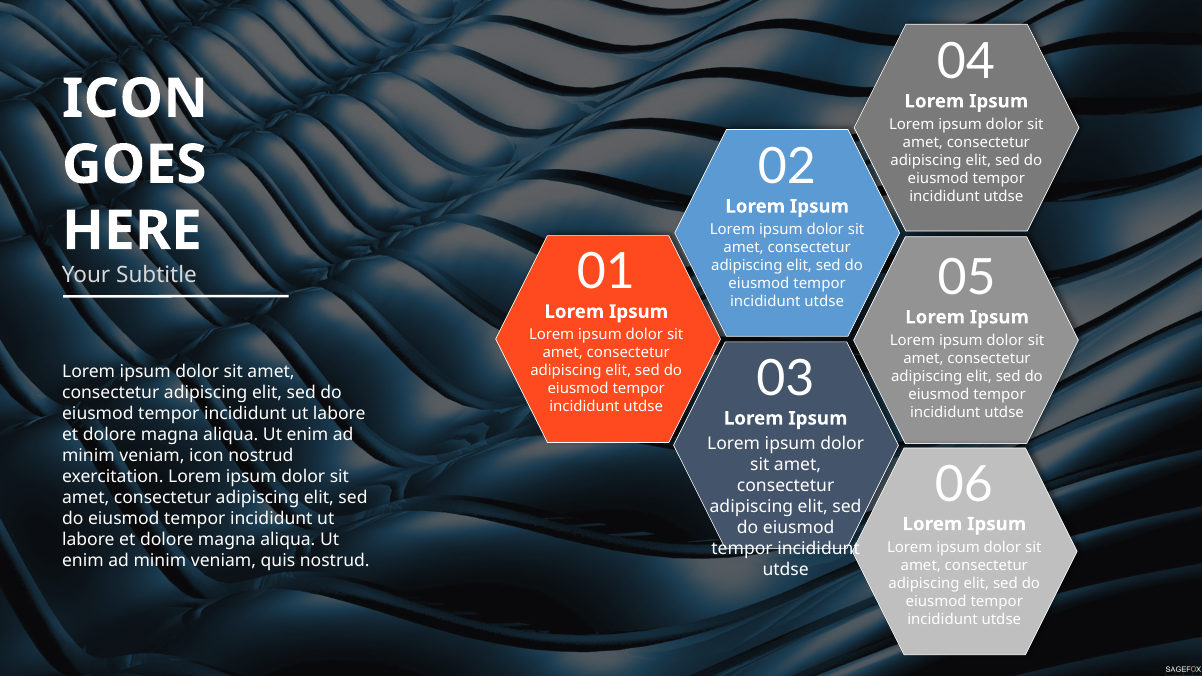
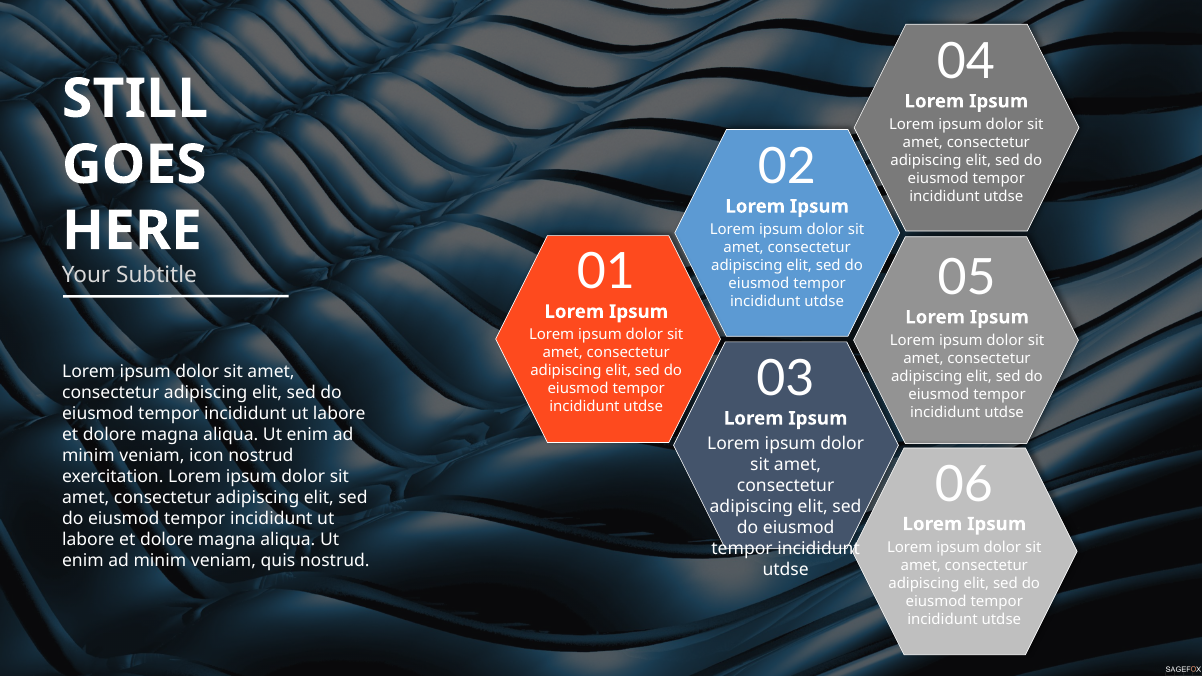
ICON at (135, 99): ICON -> STILL
